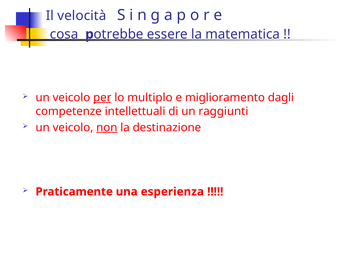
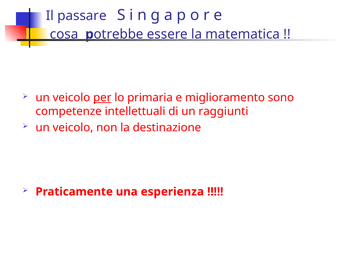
velocità: velocità -> passare
multiplo: multiplo -> primaria
dagli: dagli -> sono
non underline: present -> none
